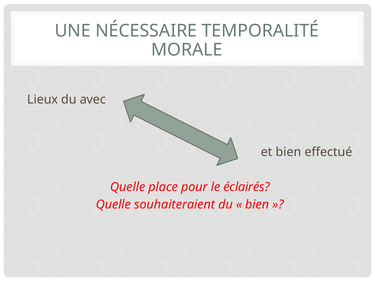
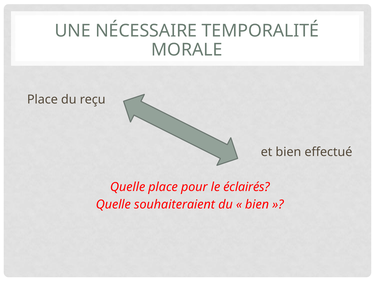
Lieux at (43, 100): Lieux -> Place
avec: avec -> reçu
